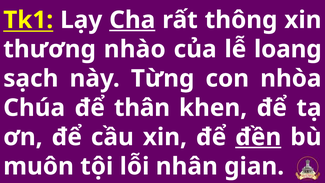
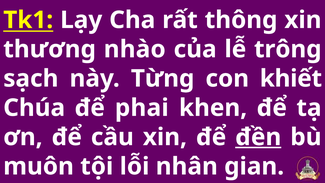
Cha underline: present -> none
loang: loang -> trông
nhòa: nhòa -> khiết
thân: thân -> phai
